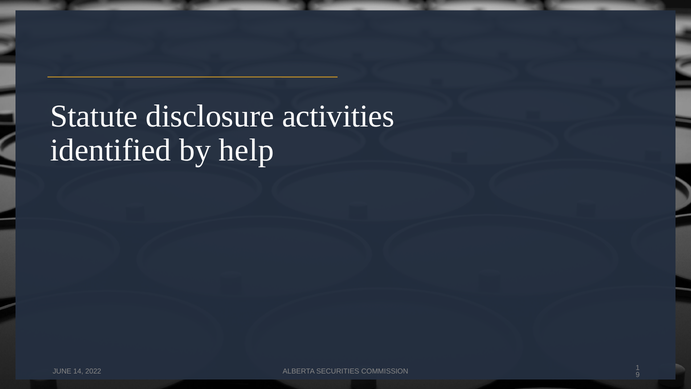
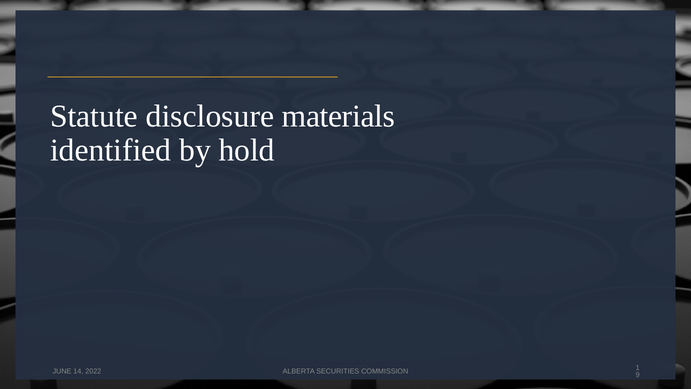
activities: activities -> materials
help: help -> hold
